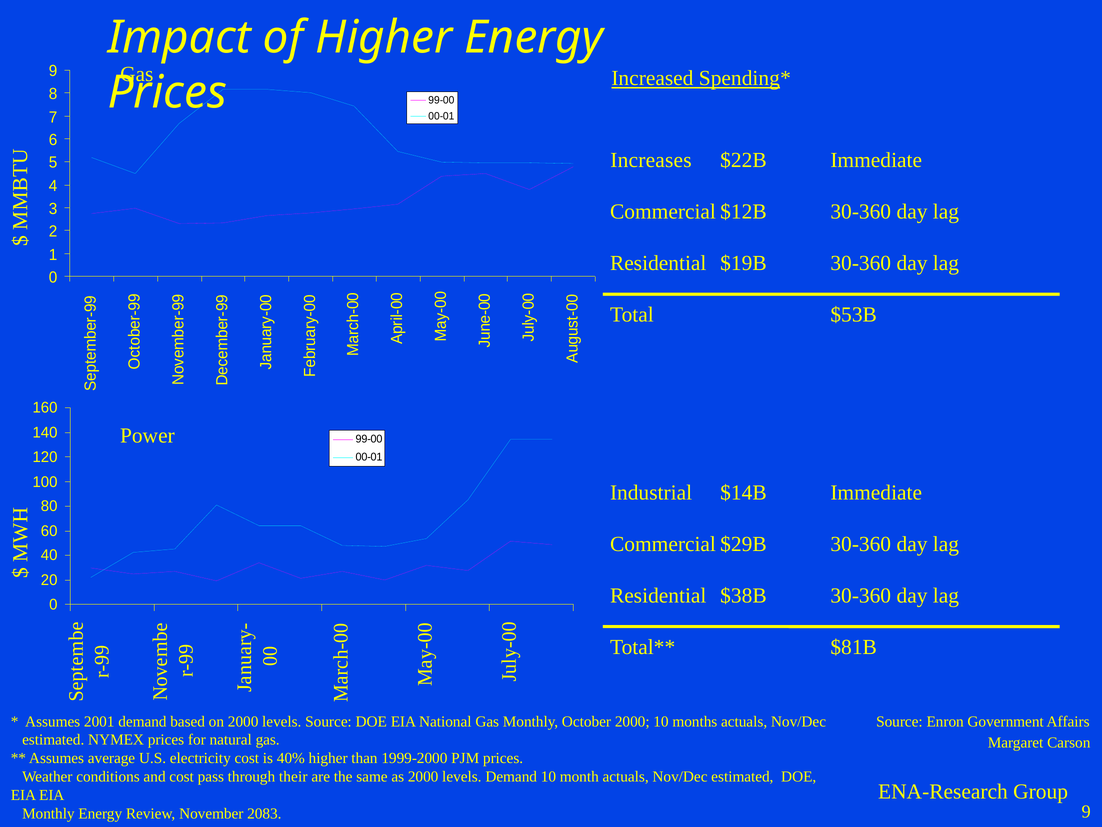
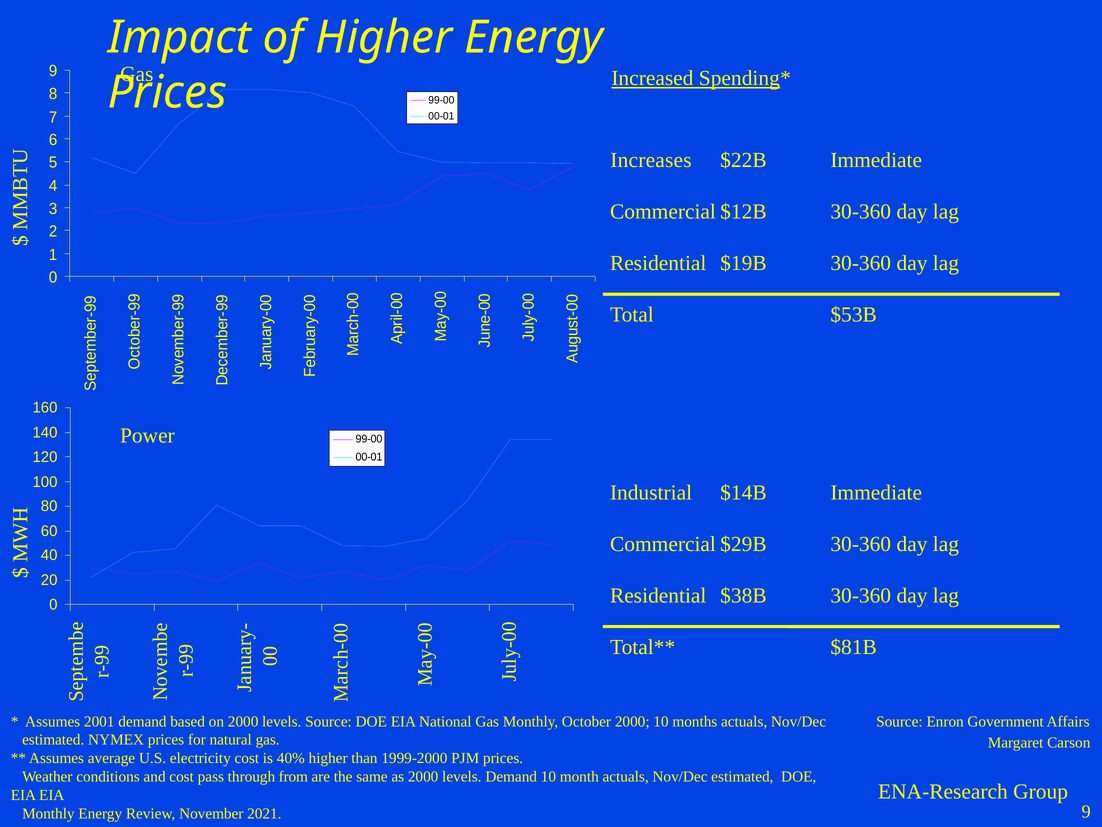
their: their -> from
2083: 2083 -> 2021
